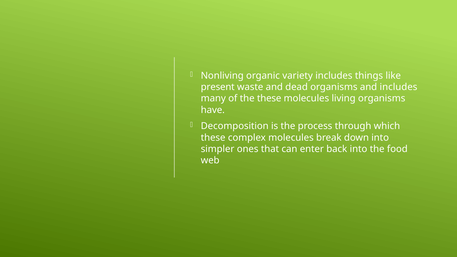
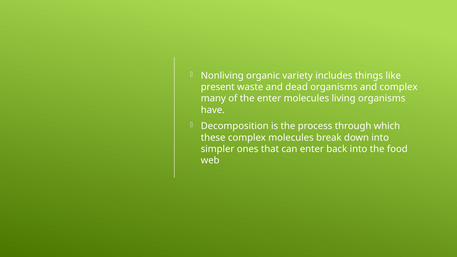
and includes: includes -> complex
the these: these -> enter
